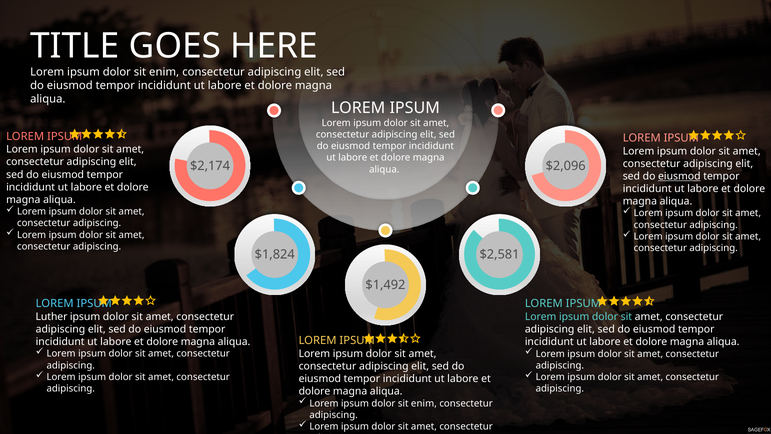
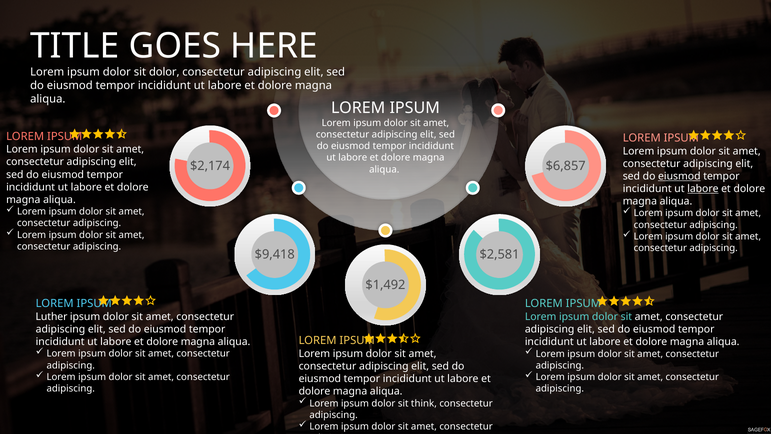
enim at (164, 72): enim -> dolor
$2,096: $2,096 -> $6,857
labore at (703, 189) underline: none -> present
$1,824: $1,824 -> $9,418
enim at (424, 403): enim -> think
